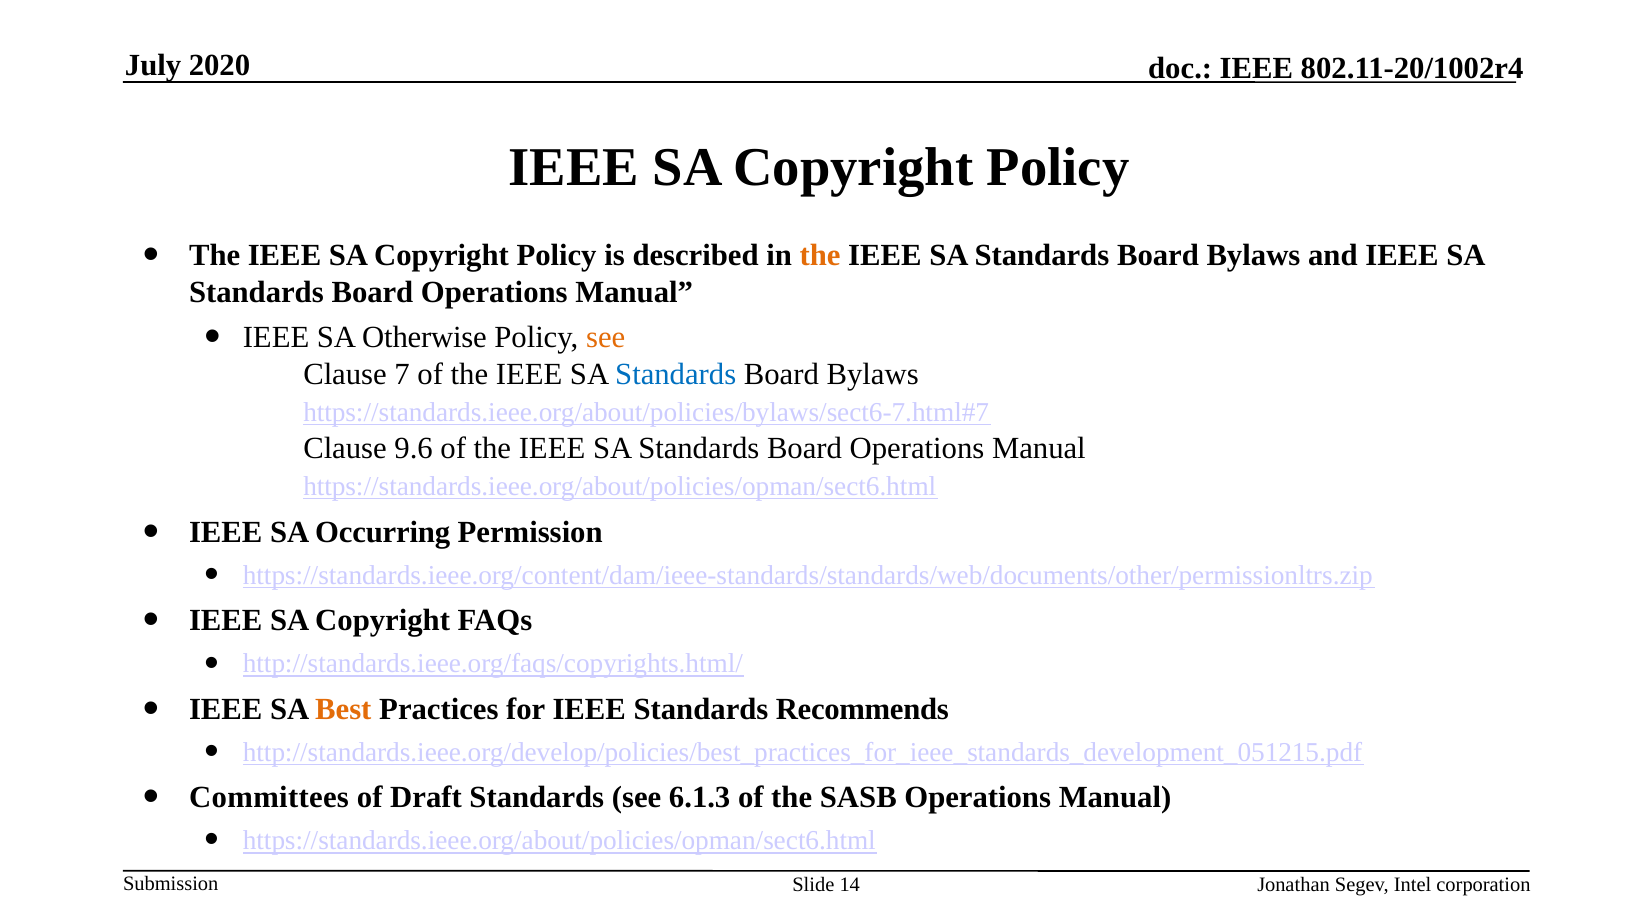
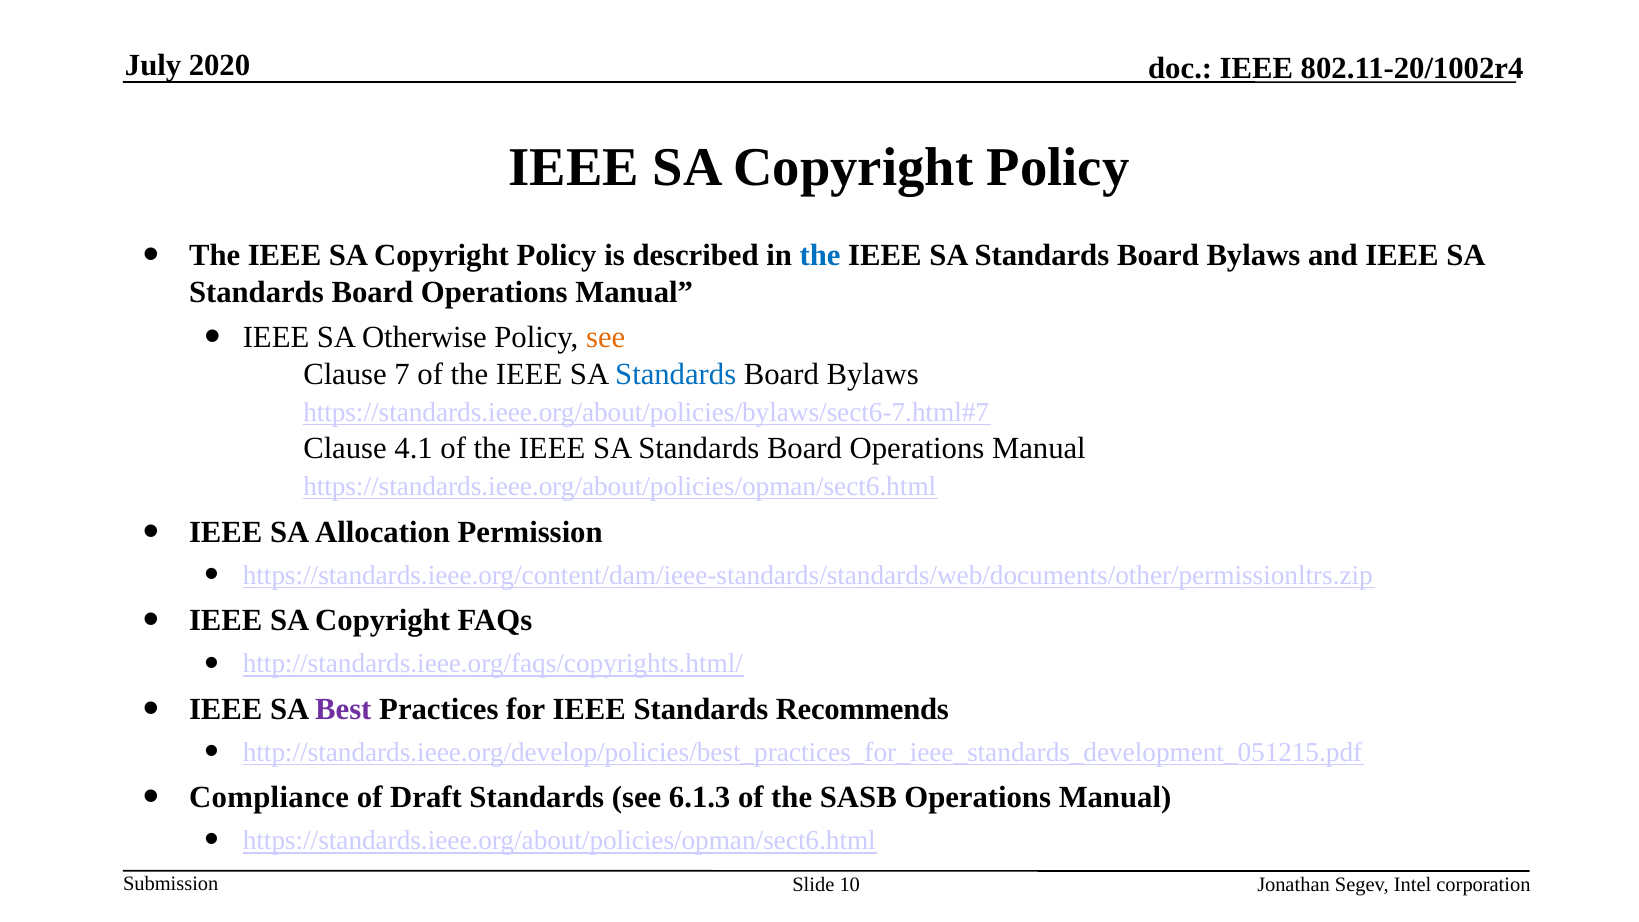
the at (820, 255) colour: orange -> blue
9.6: 9.6 -> 4.1
Occurring: Occurring -> Allocation
Best colour: orange -> purple
Committees: Committees -> Compliance
14: 14 -> 10
